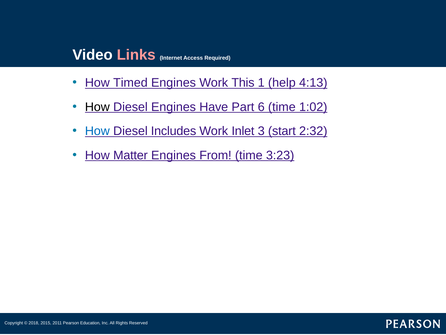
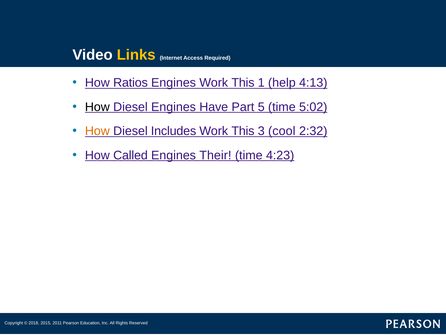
Links colour: pink -> yellow
Timed: Timed -> Ratios
6: 6 -> 5
1:02: 1:02 -> 5:02
How at (97, 131) colour: blue -> orange
Inlet at (243, 131): Inlet -> This
start: start -> cool
Matter: Matter -> Called
From: From -> Their
3:23: 3:23 -> 4:23
